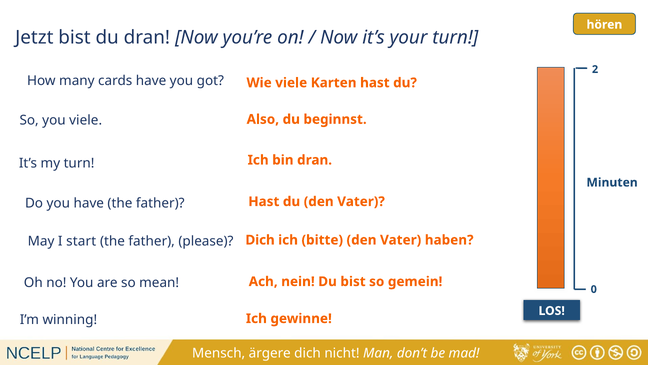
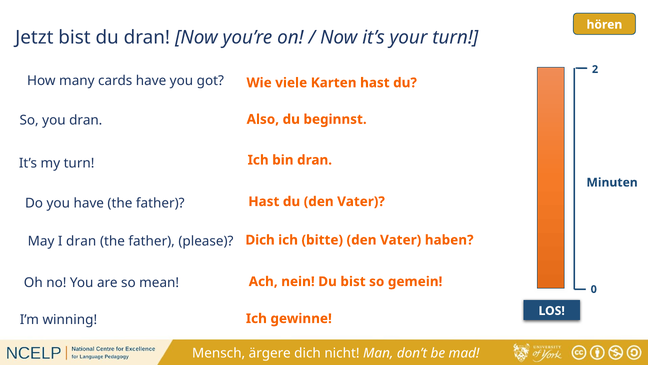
you viele: viele -> dran
I start: start -> dran
